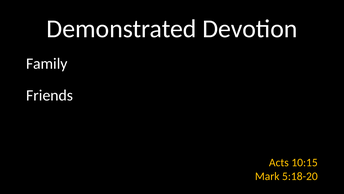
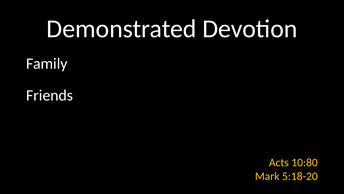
10:15: 10:15 -> 10:80
